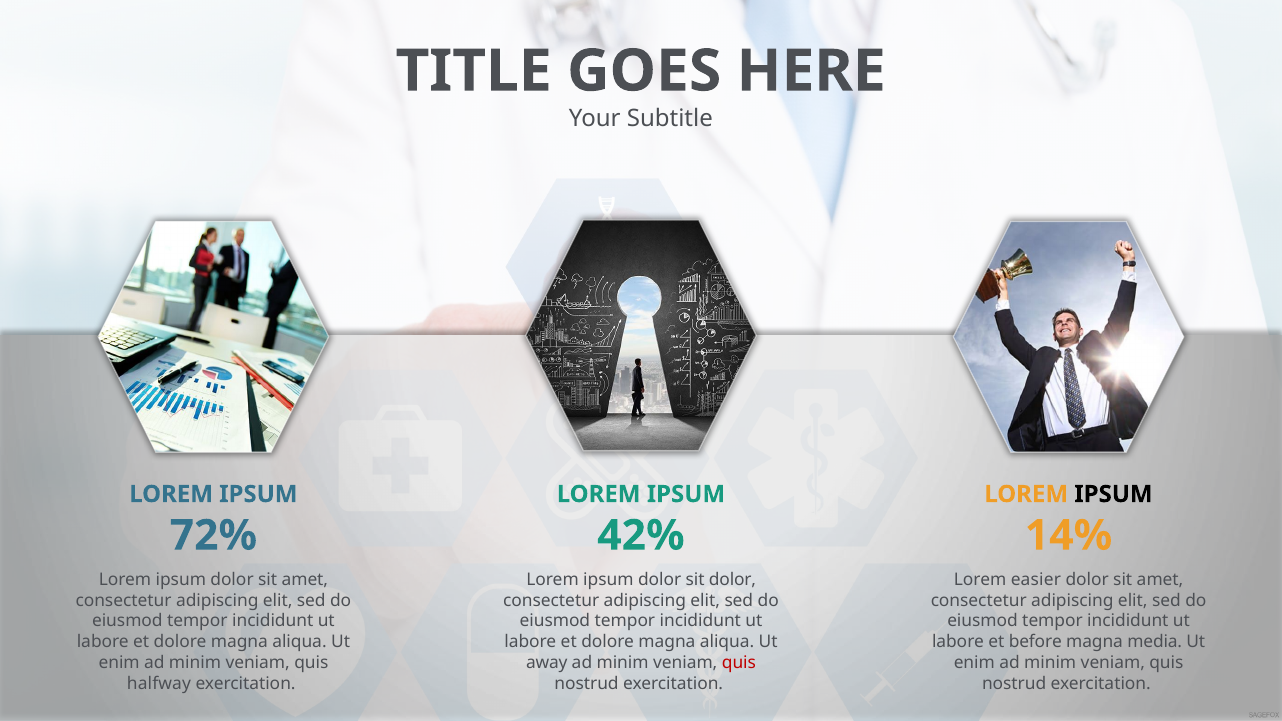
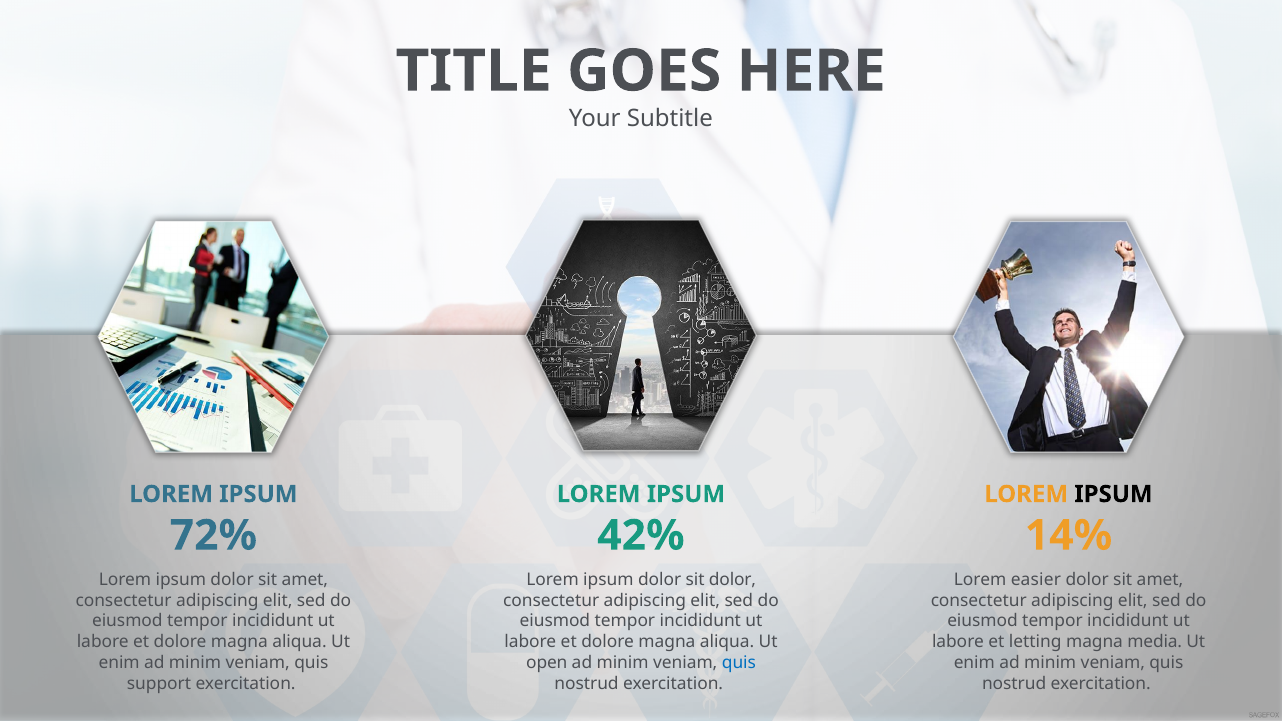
before: before -> letting
away: away -> open
quis at (739, 663) colour: red -> blue
halfway: halfway -> support
